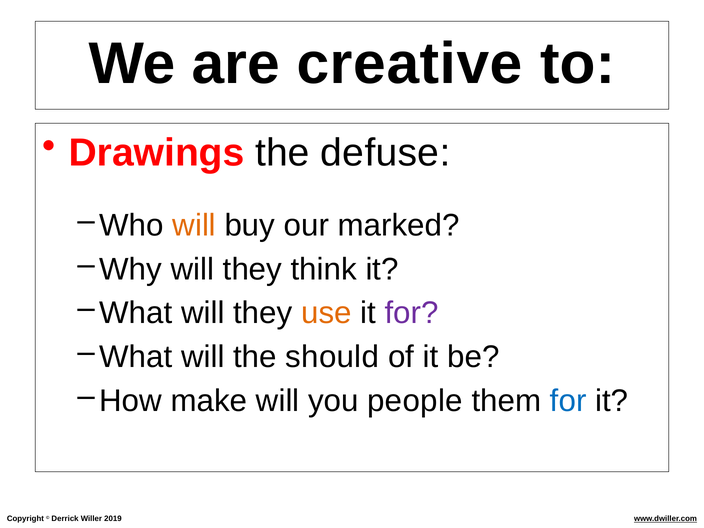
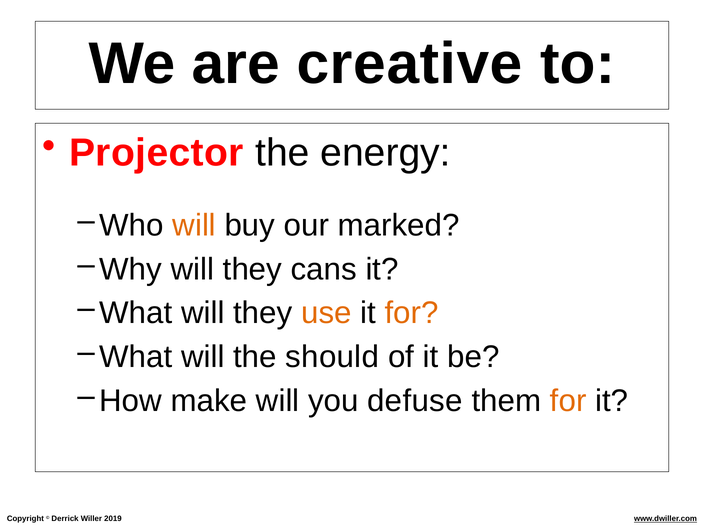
Drawings: Drawings -> Projector
defuse: defuse -> energy
think: think -> cans
for at (412, 313) colour: purple -> orange
people: people -> defuse
for at (568, 401) colour: blue -> orange
